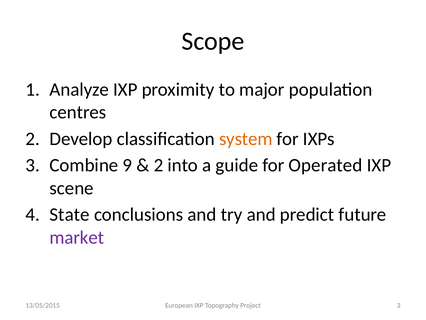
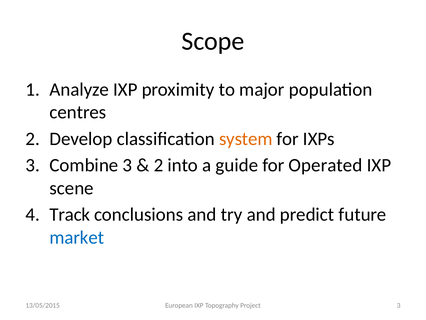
Combine 9: 9 -> 3
State: State -> Track
market colour: purple -> blue
